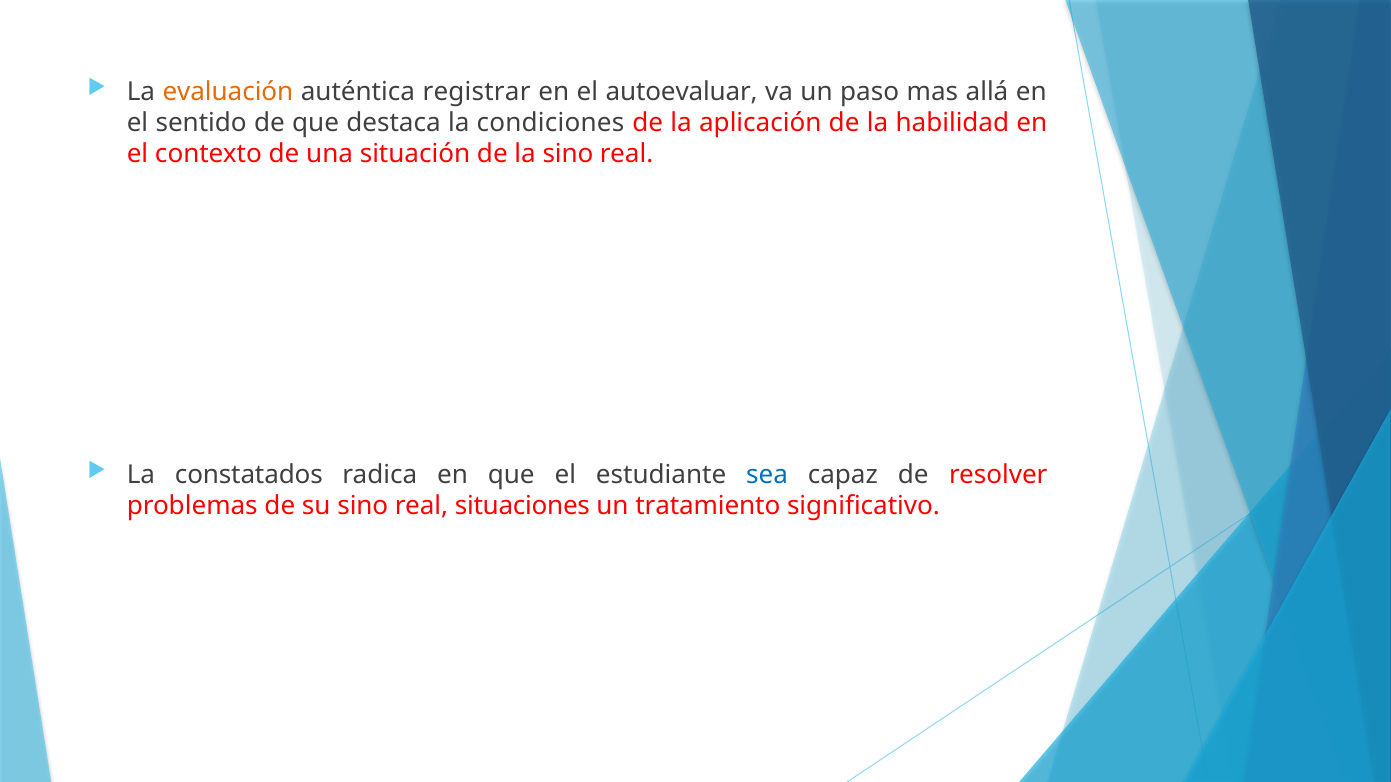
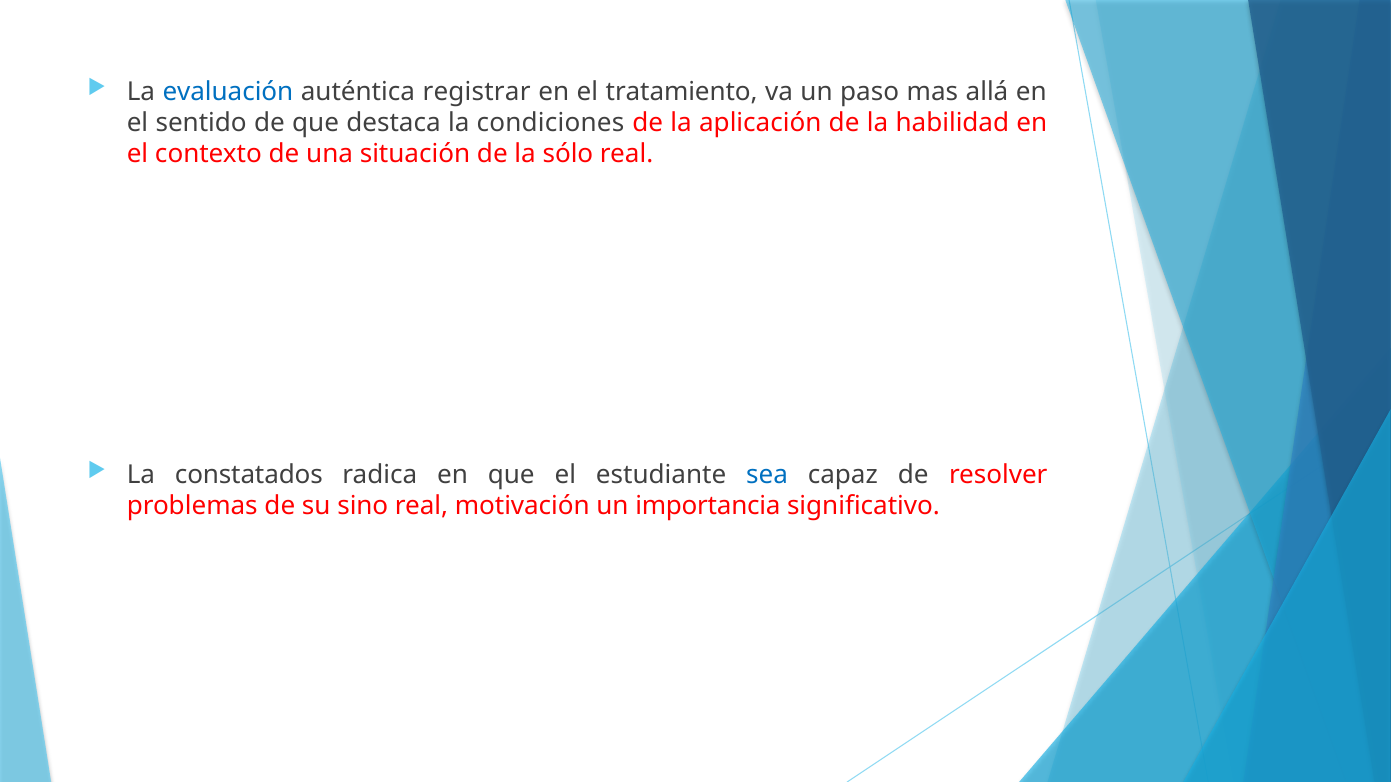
evaluación colour: orange -> blue
autoevaluar: autoevaluar -> tratamiento
la sino: sino -> sólo
situaciones: situaciones -> motivación
tratamiento: tratamiento -> importancia
